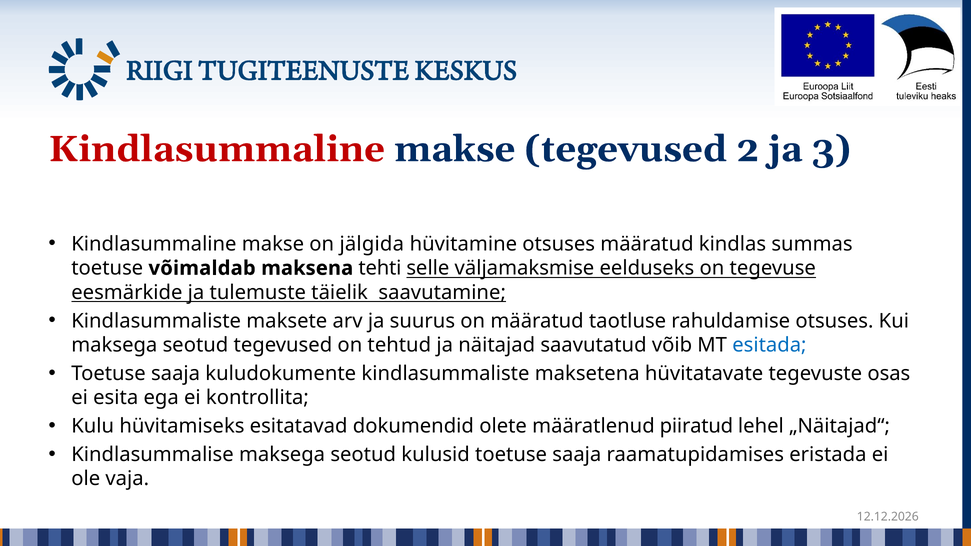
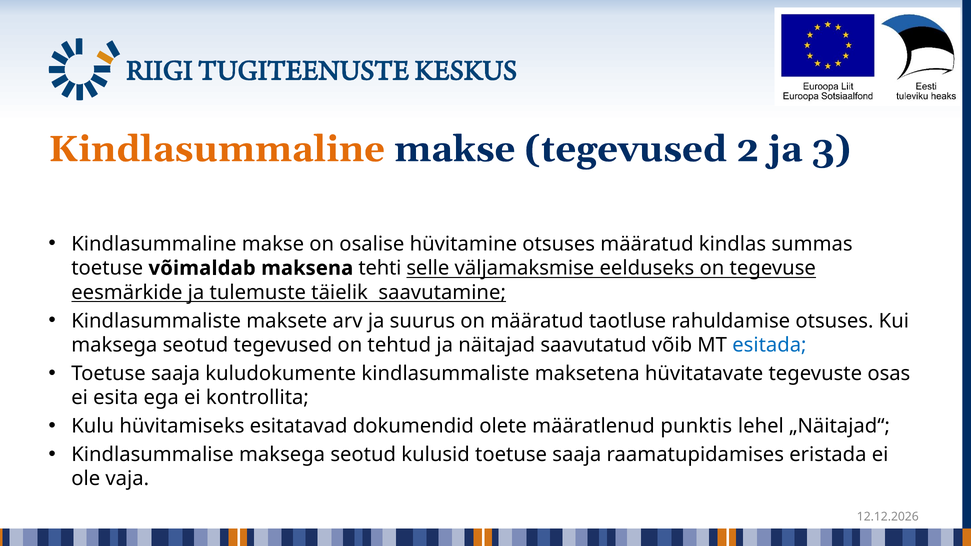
Kindlasummaline at (217, 149) colour: red -> orange
jälgida: jälgida -> osalise
piiratud: piiratud -> punktis
